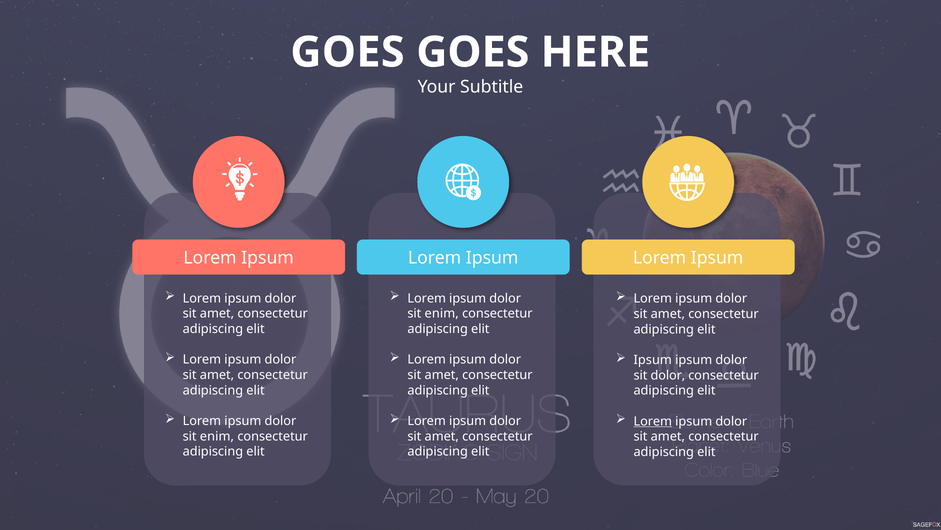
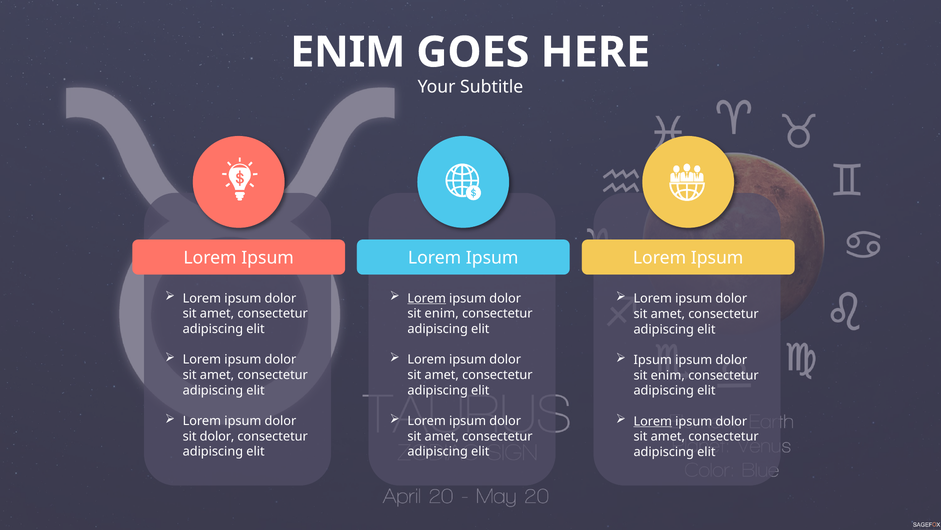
GOES at (347, 52): GOES -> ENIM
Lorem at (427, 298) underline: none -> present
dolor at (668, 375): dolor -> enim
enim at (217, 436): enim -> dolor
